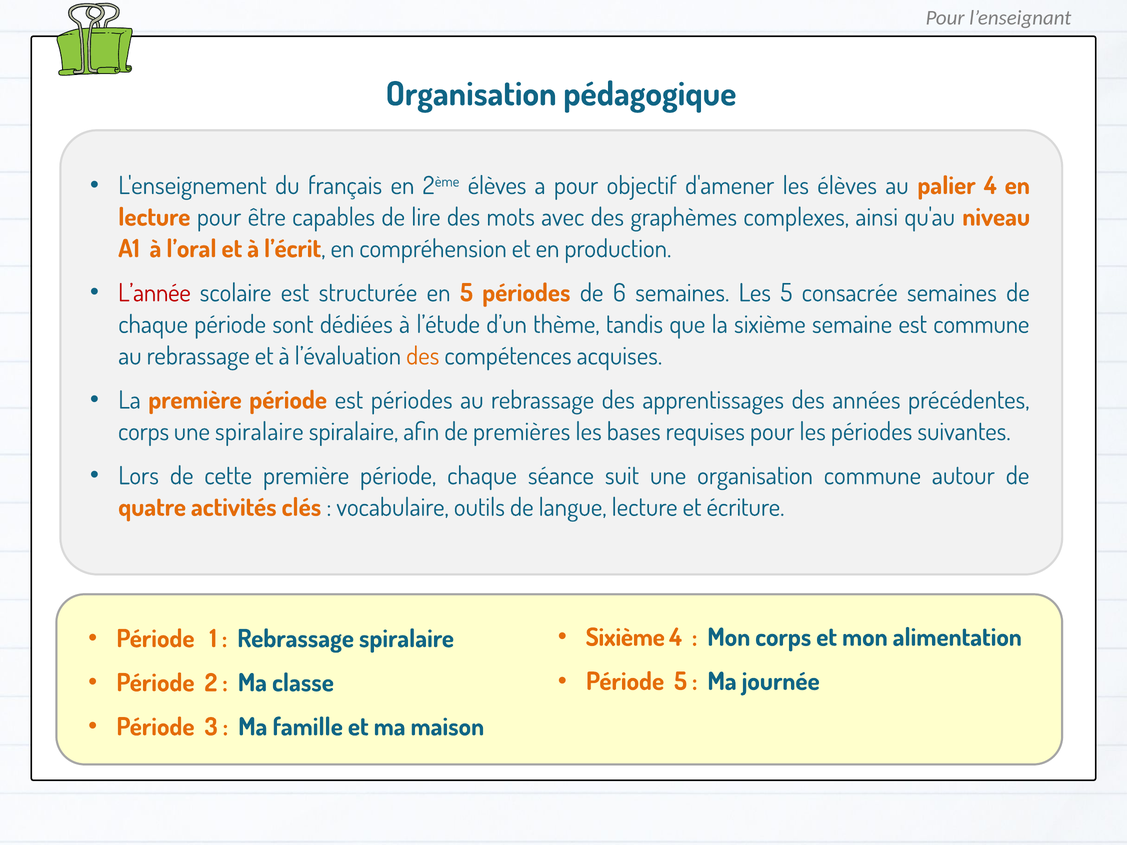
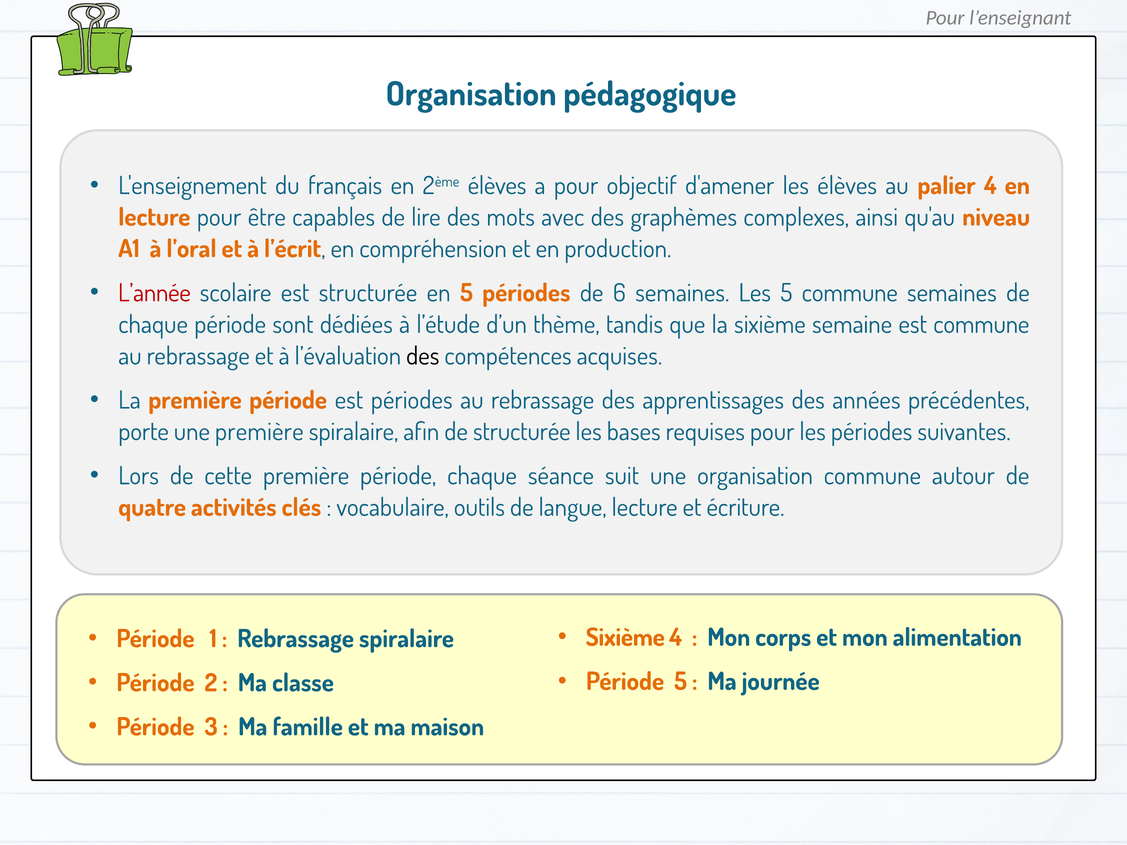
5 consacrée: consacrée -> commune
des at (423, 356) colour: orange -> black
corps at (144, 432): corps -> porte
une spiralaire: spiralaire -> première
de premières: premières -> structurée
